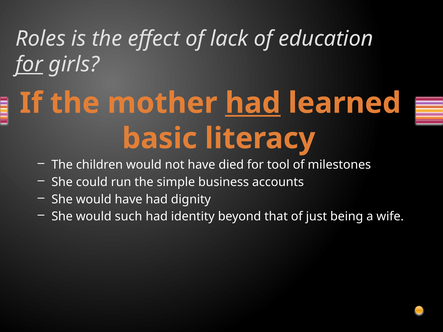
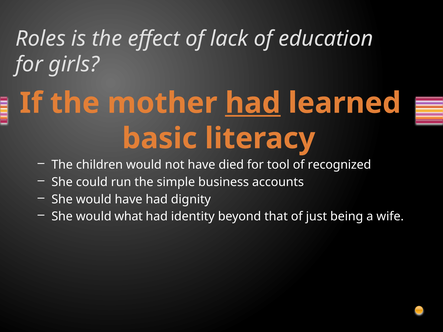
for at (29, 65) underline: present -> none
milestones: milestones -> recognized
such: such -> what
